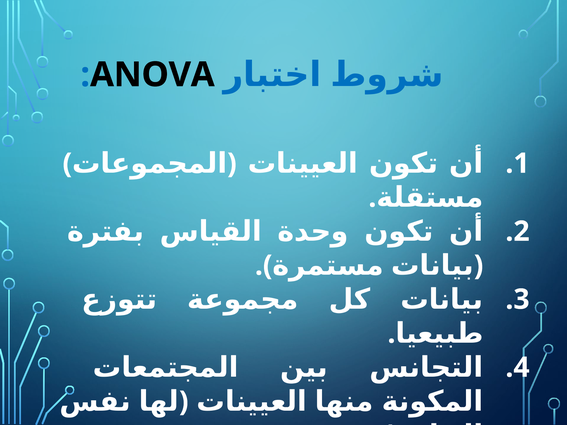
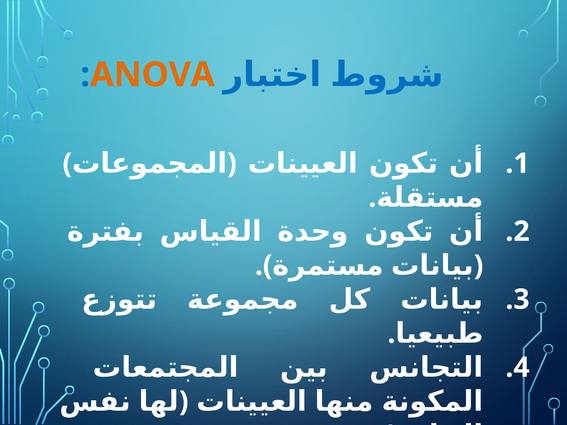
ANOVA colour: black -> orange
